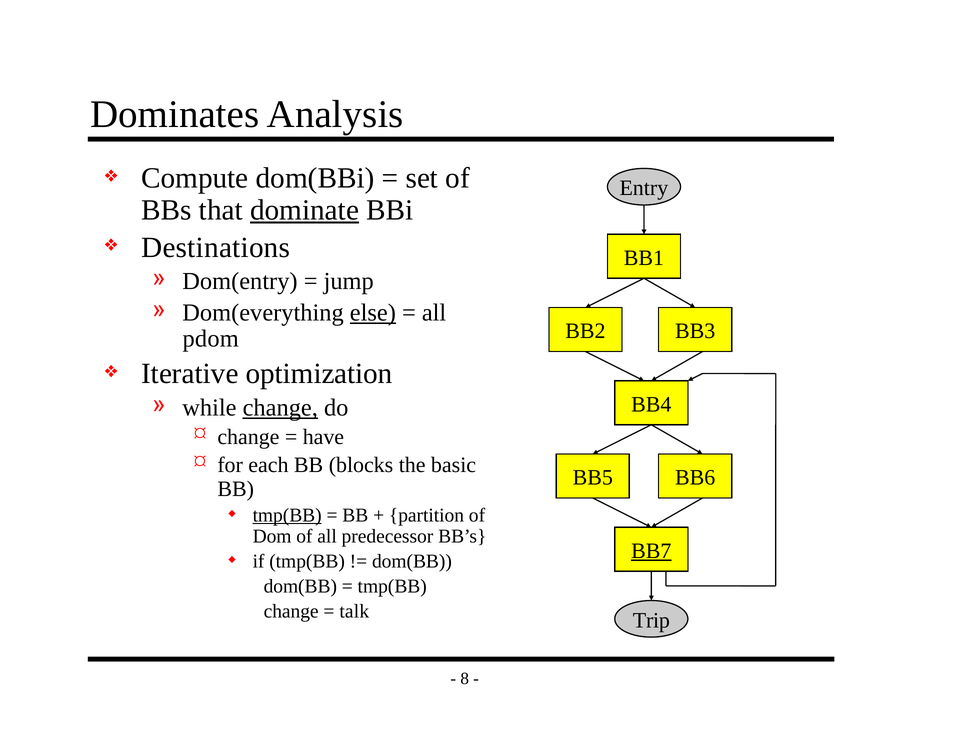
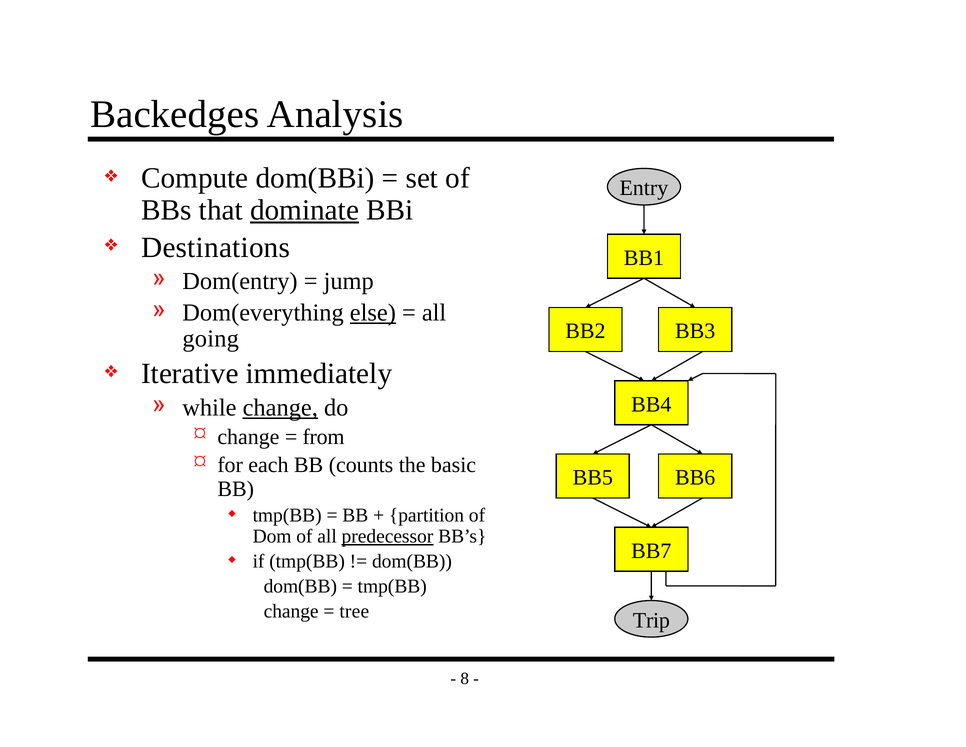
Dominates: Dominates -> Backedges
pdom: pdom -> going
optimization: optimization -> immediately
have: have -> from
blocks: blocks -> counts
tmp(BB at (287, 515) underline: present -> none
predecessor underline: none -> present
BB7 underline: present -> none
talk: talk -> tree
